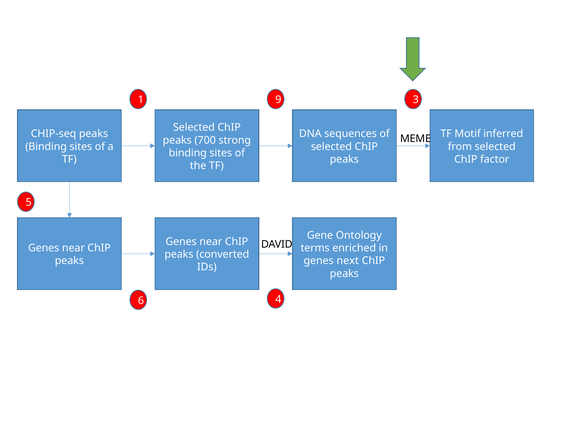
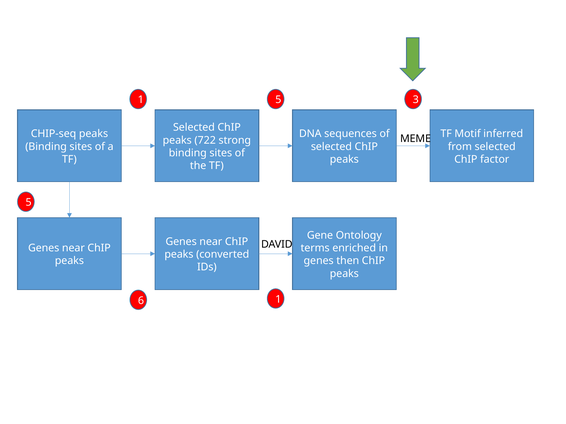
1 9: 9 -> 5
700: 700 -> 722
next: next -> then
6 4: 4 -> 1
